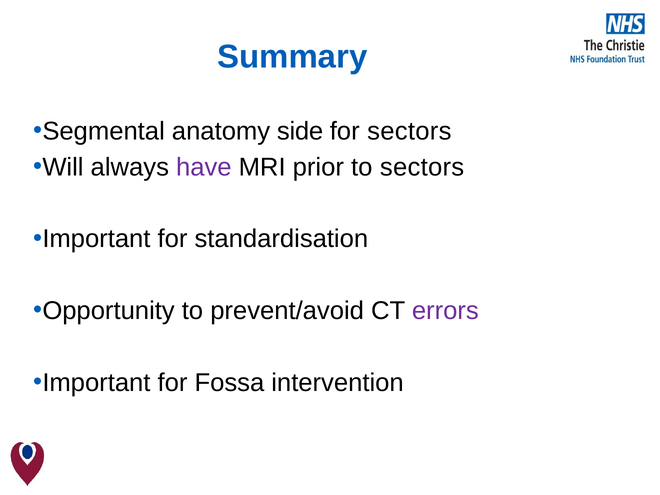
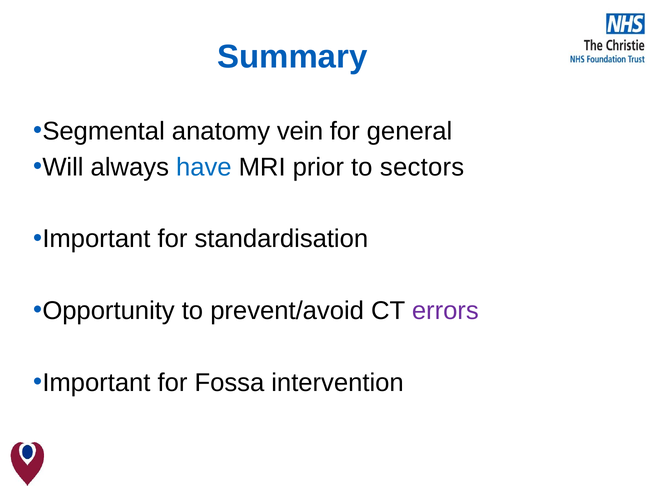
side: side -> vein
for sectors: sectors -> general
have colour: purple -> blue
